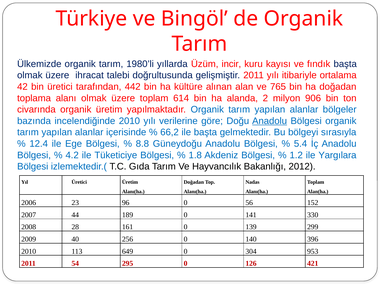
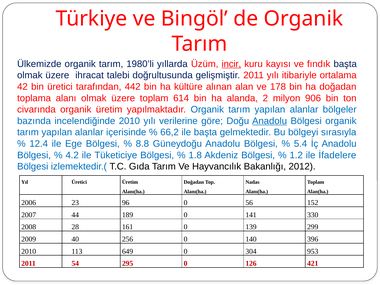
incir underline: none -> present
765: 765 -> 178
Yargılara: Yargılara -> İfadelere
